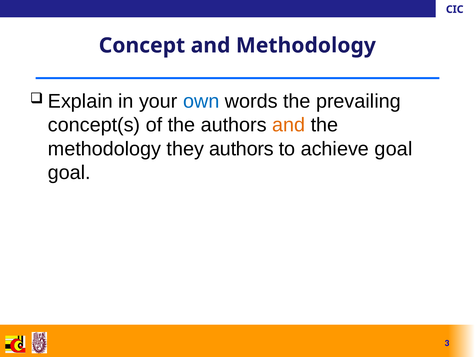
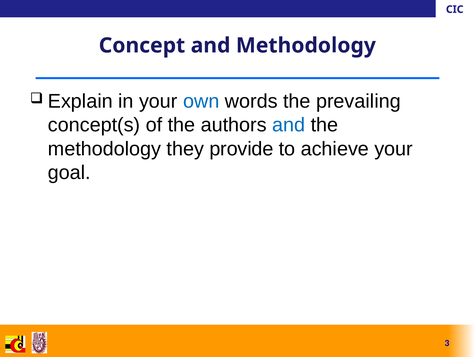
and at (289, 125) colour: orange -> blue
they authors: authors -> provide
achieve goal: goal -> your
